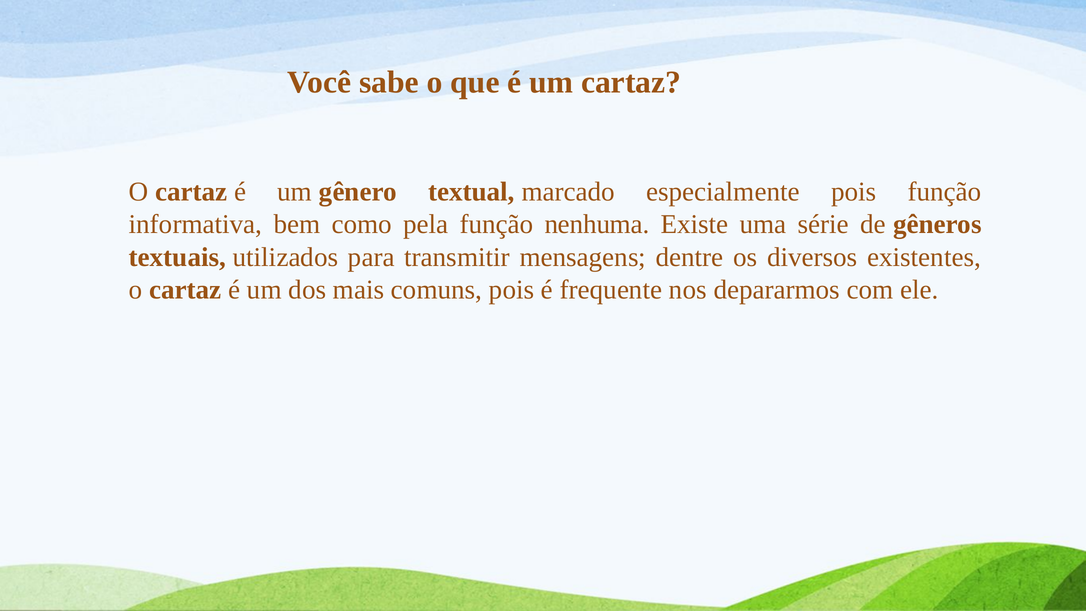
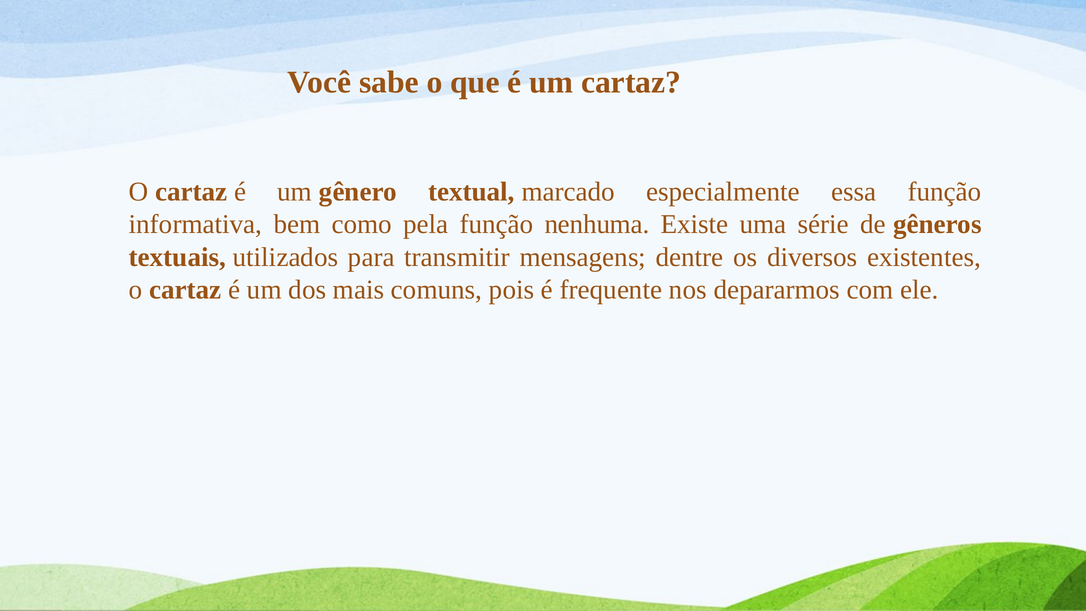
especialmente pois: pois -> essa
